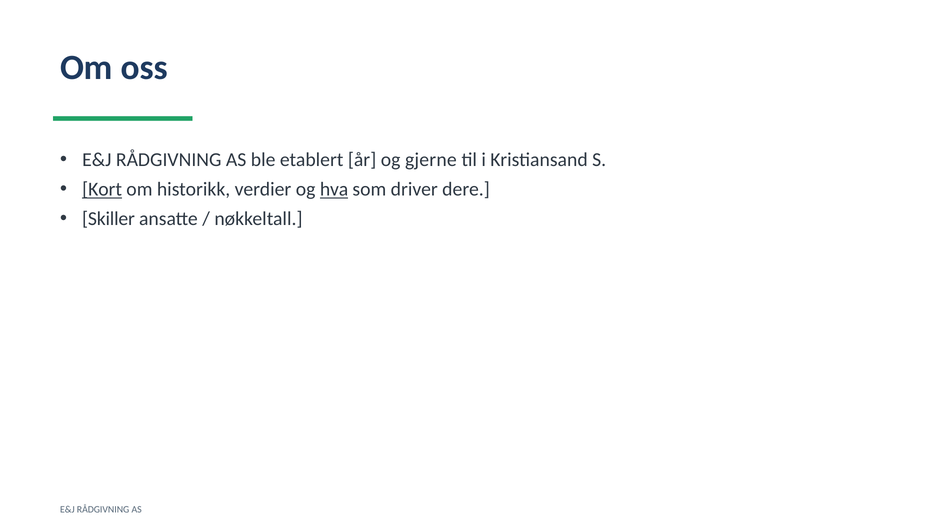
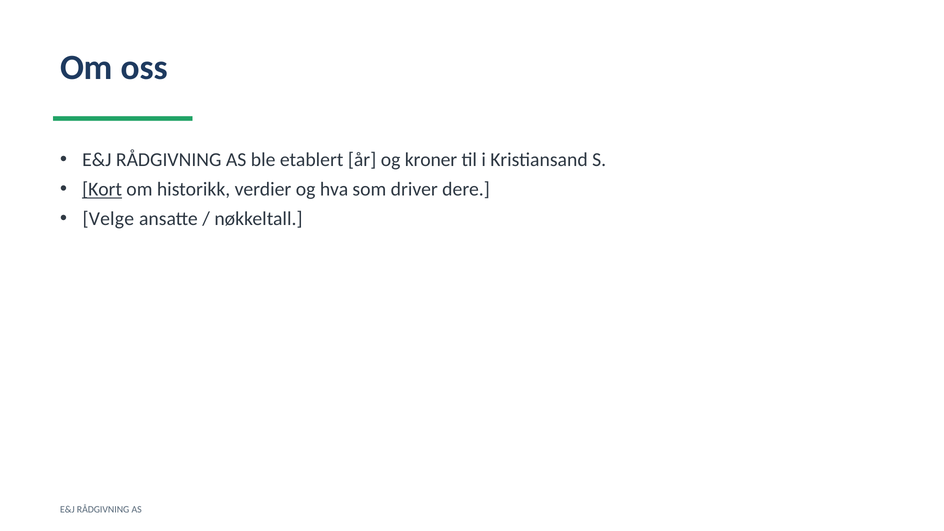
gjerne: gjerne -> kroner
hva underline: present -> none
Skiller: Skiller -> Velge
